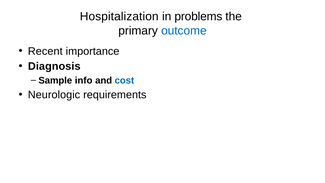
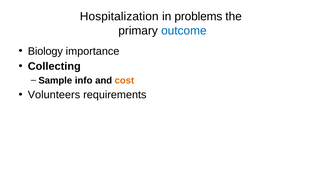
Recent: Recent -> Biology
Diagnosis: Diagnosis -> Collecting
cost colour: blue -> orange
Neurologic: Neurologic -> Volunteers
